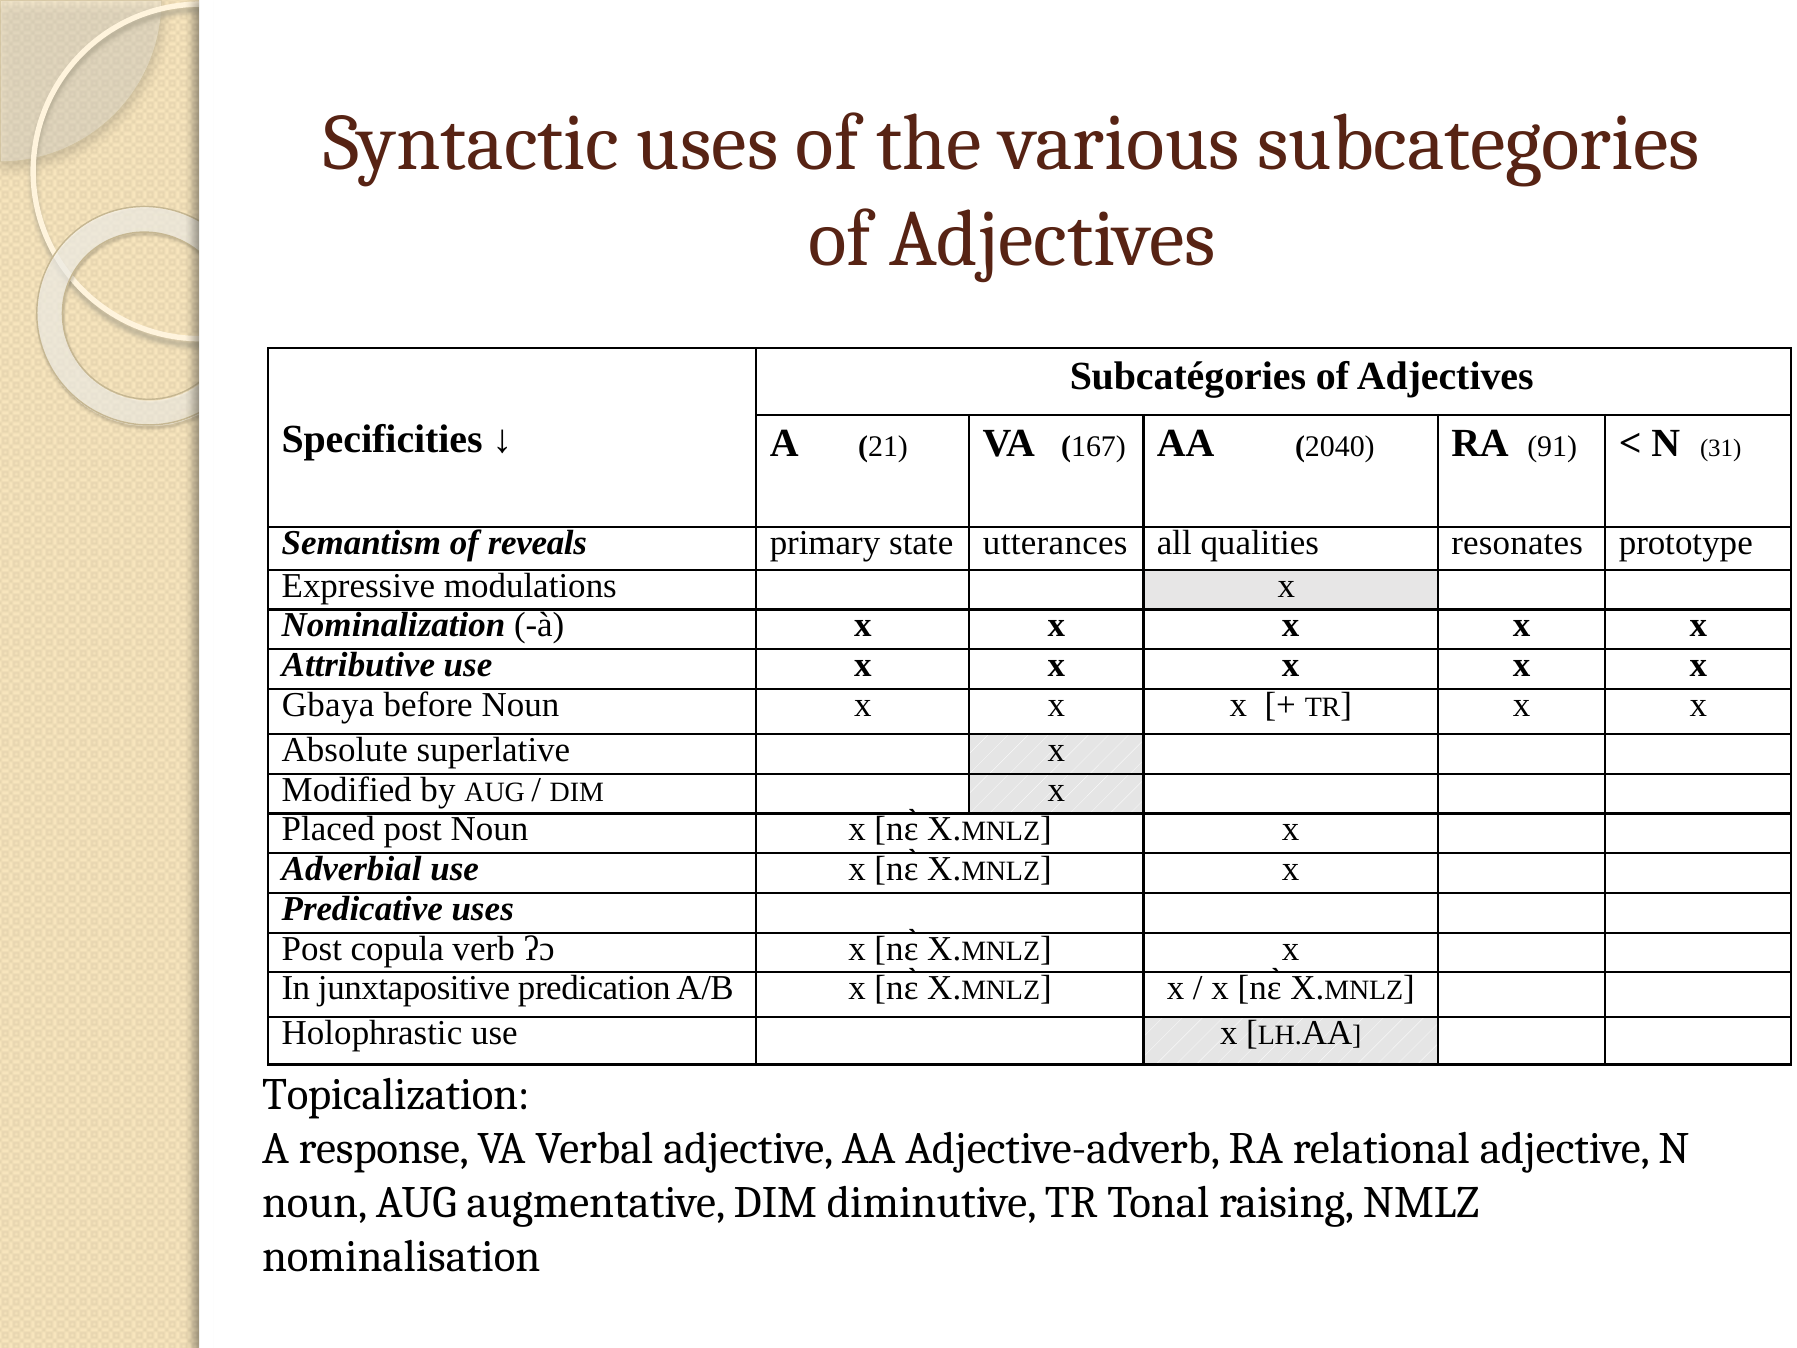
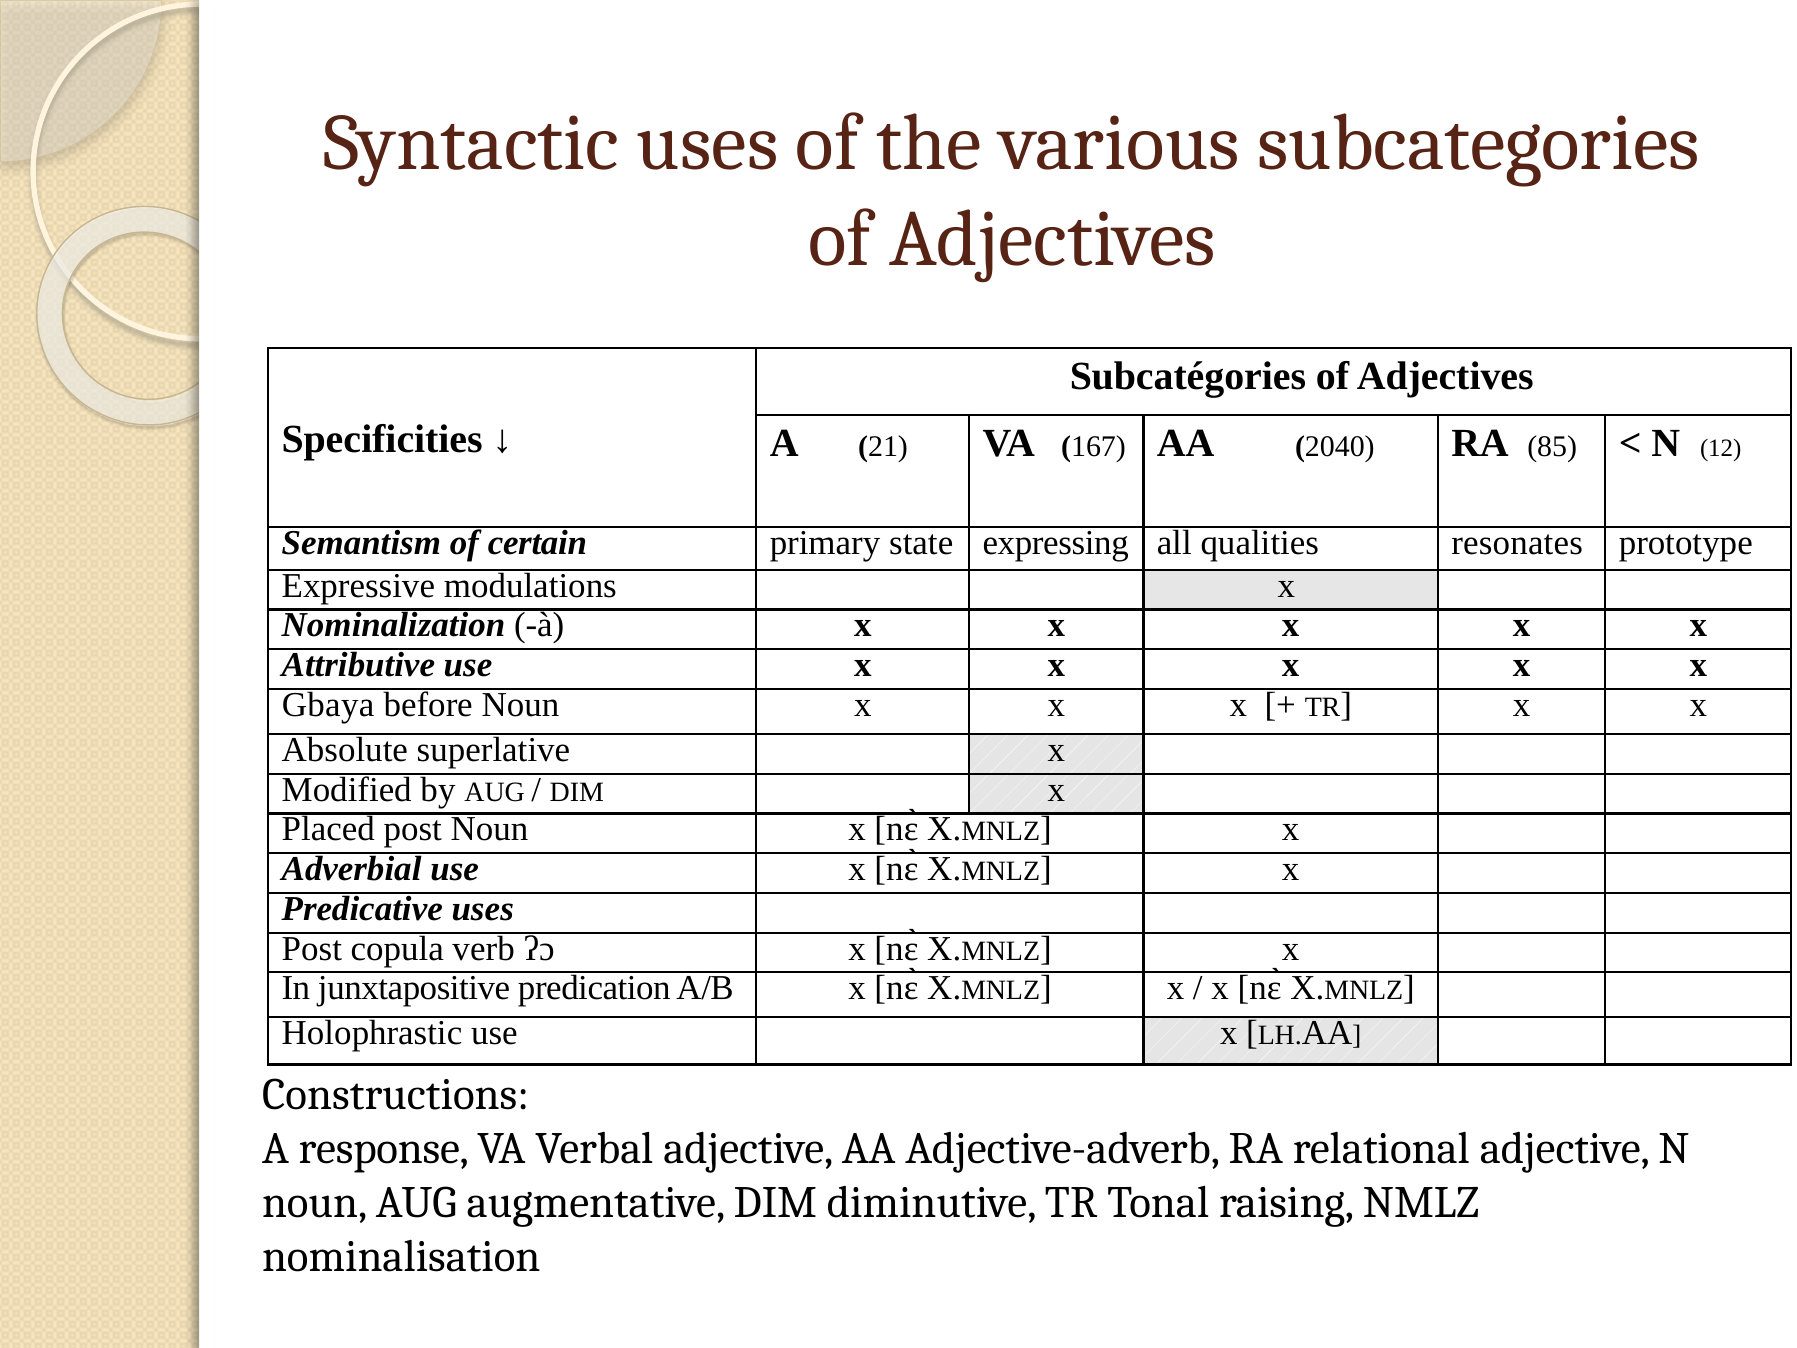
91: 91 -> 85
31: 31 -> 12
reveals: reveals -> certain
utterances: utterances -> expressing
Topicalization: Topicalization -> Constructions
